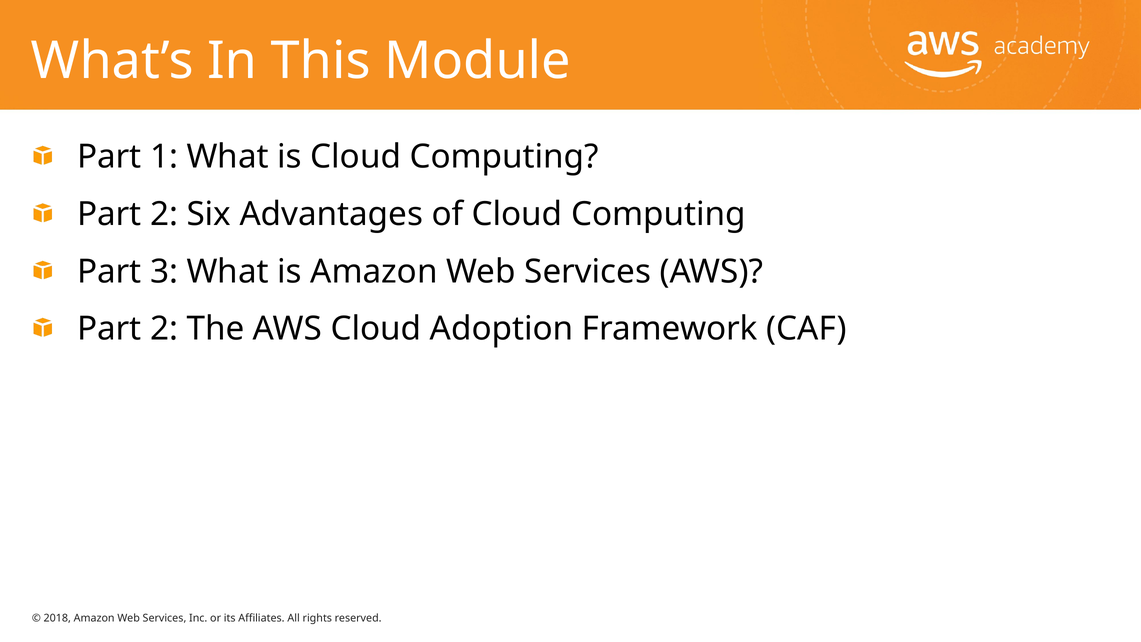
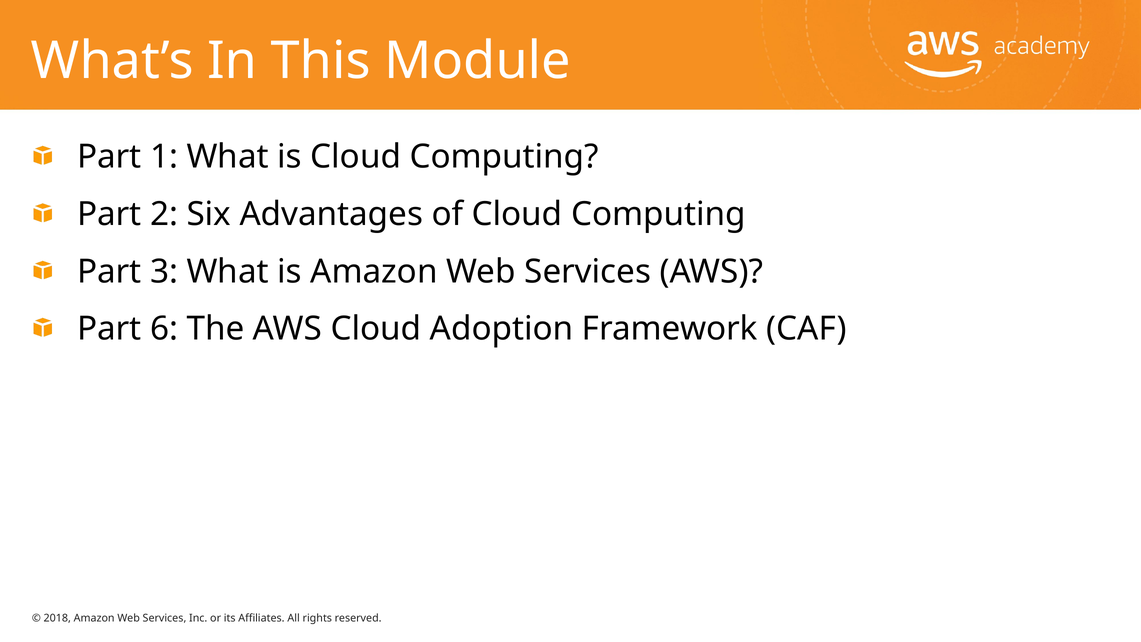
2 at (164, 329): 2 -> 6
